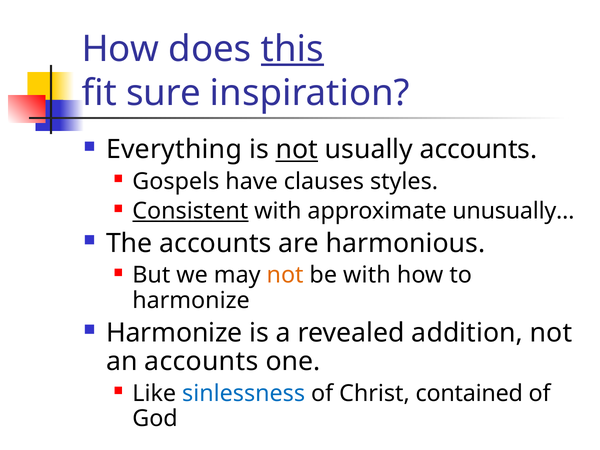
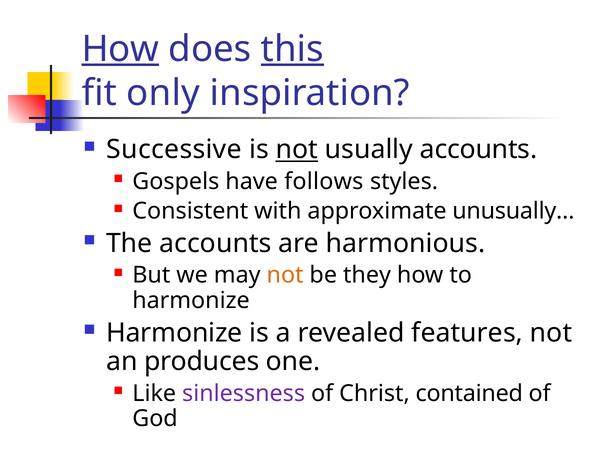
How at (120, 49) underline: none -> present
sure: sure -> only
Everything: Everything -> Successive
clauses: clauses -> follows
Consistent underline: present -> none
be with: with -> they
addition: addition -> features
an accounts: accounts -> produces
sinlessness colour: blue -> purple
